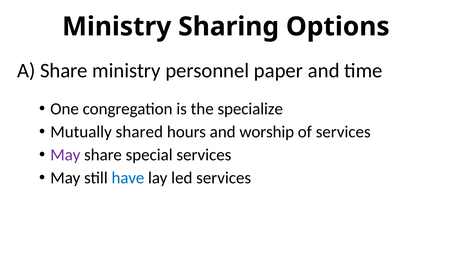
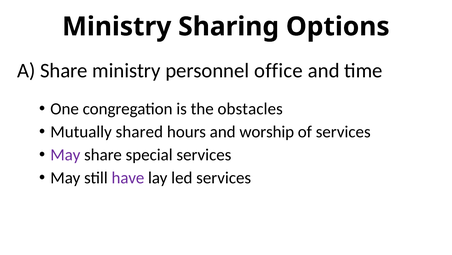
paper: paper -> office
specialize: specialize -> obstacles
have colour: blue -> purple
